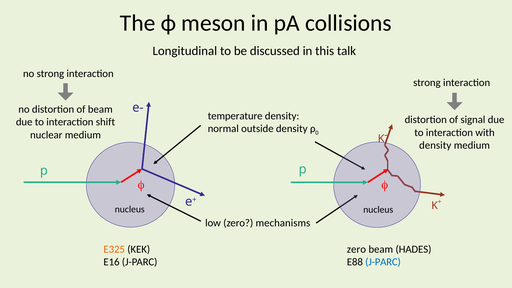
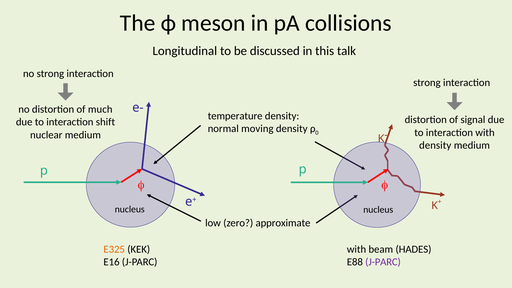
of beam: beam -> much
outside: outside -> moving
mechanisms: mechanisms -> approximate
zero at (356, 249): zero -> with
J-PARC at (383, 262) colour: blue -> purple
